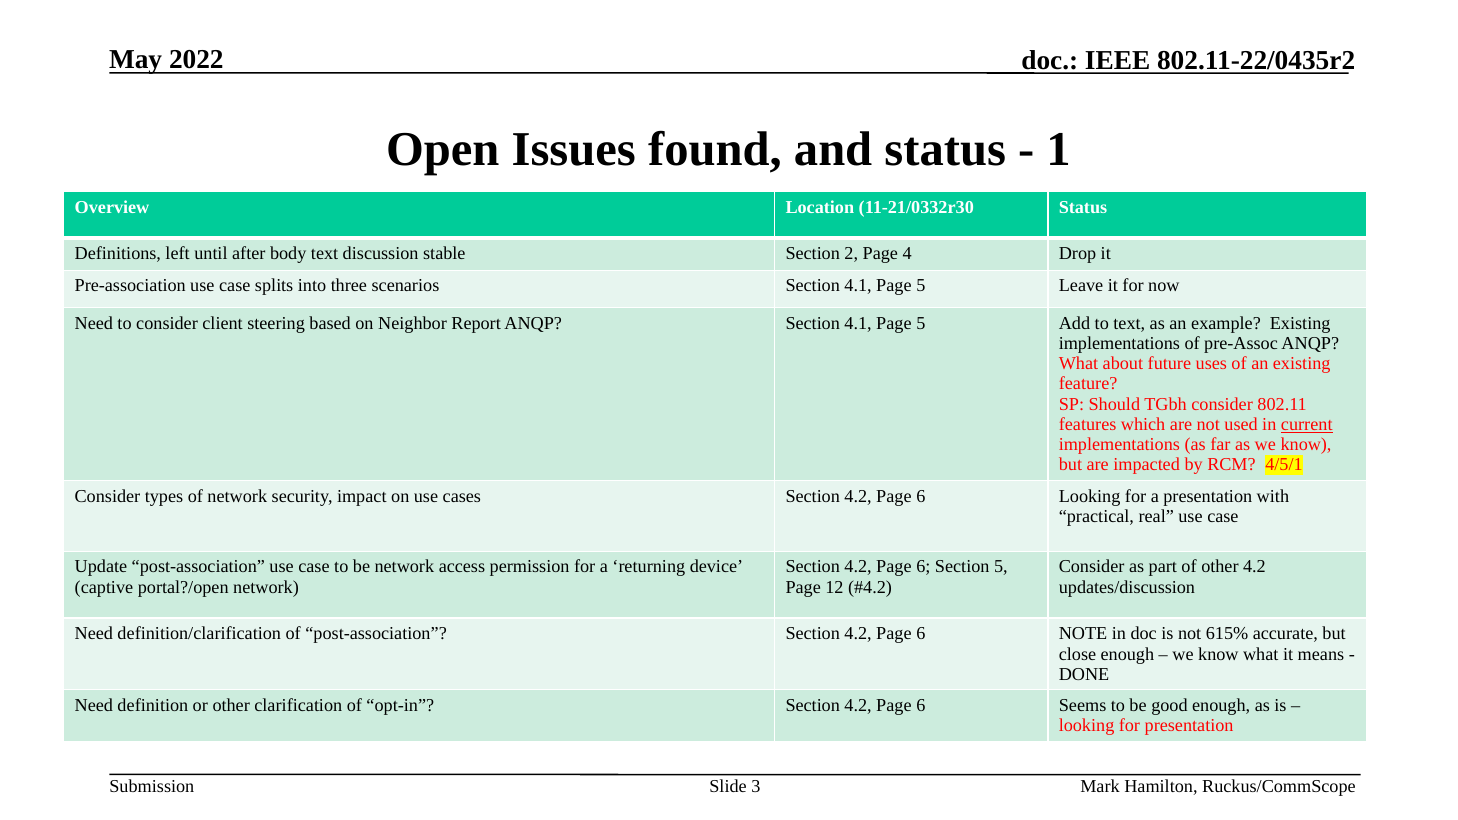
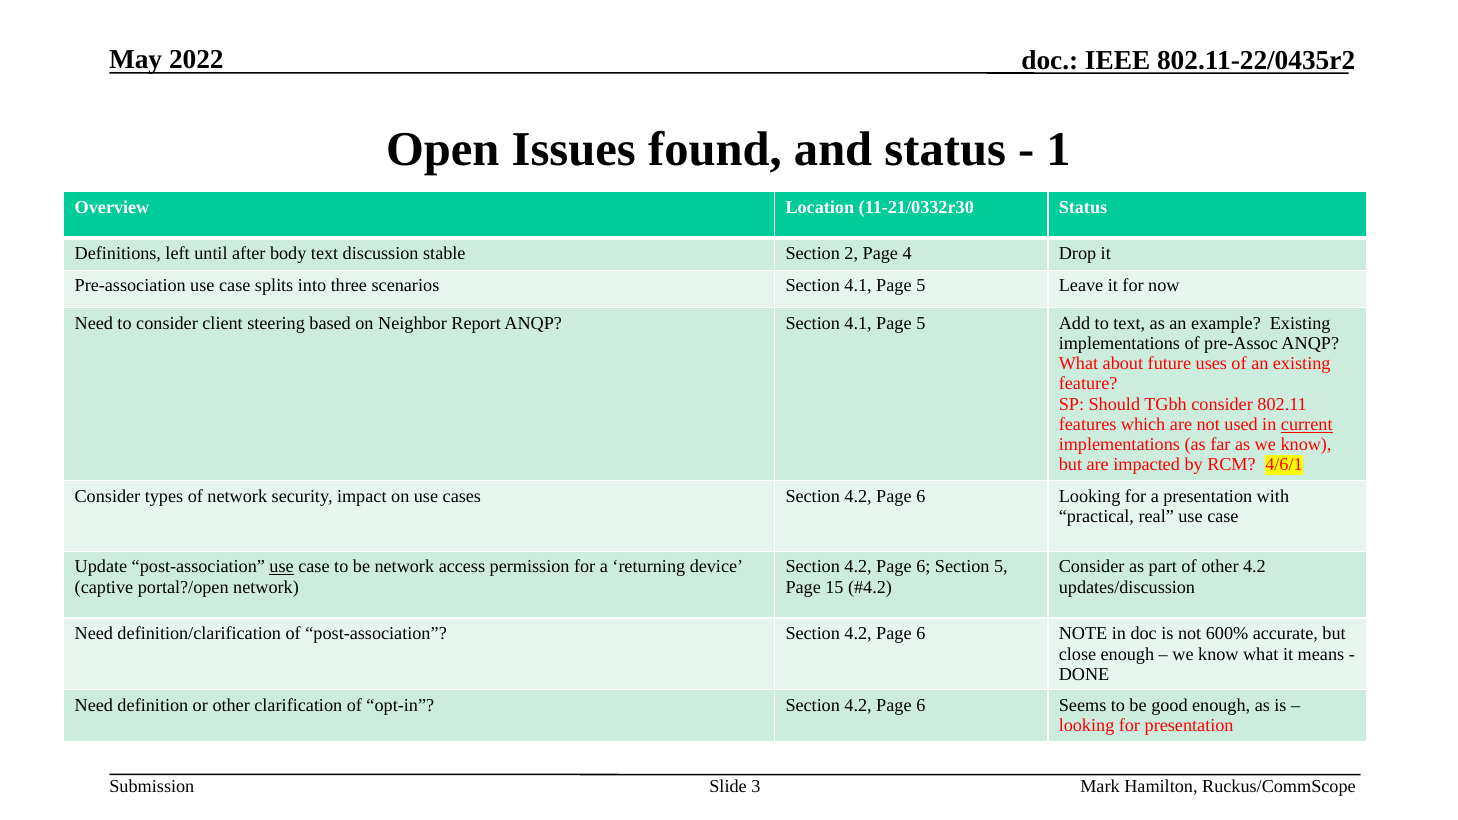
4/5/1: 4/5/1 -> 4/6/1
use at (282, 567) underline: none -> present
12: 12 -> 15
615%: 615% -> 600%
